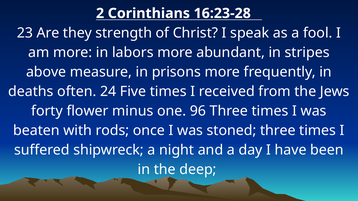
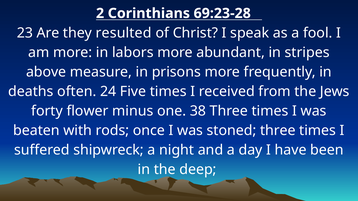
16:23-28: 16:23-28 -> 69:23-28
strength: strength -> resulted
96: 96 -> 38
